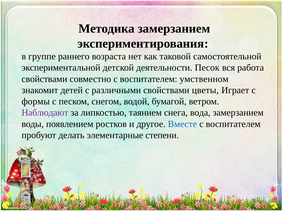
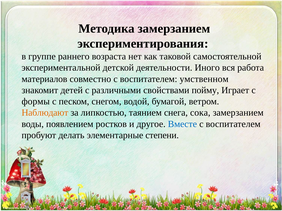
Песок: Песок -> Иного
свойствами at (44, 79): свойствами -> материалов
цветы: цветы -> пойму
Наблюдают colour: purple -> orange
вода: вода -> сока
